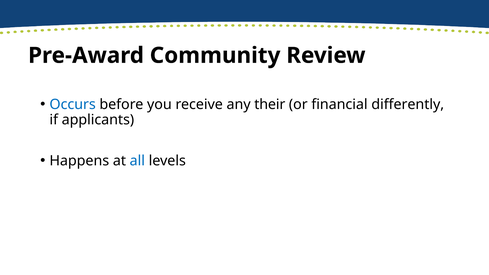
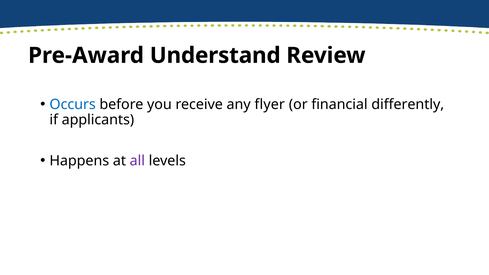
Community: Community -> Understand
their: their -> flyer
all colour: blue -> purple
